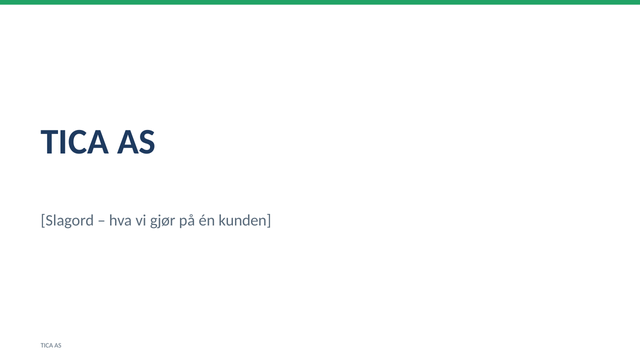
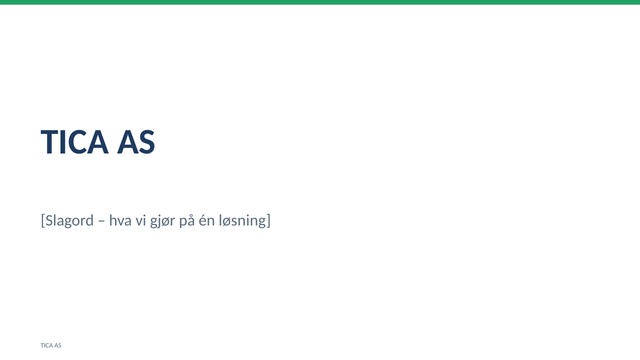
kunden: kunden -> løsning
